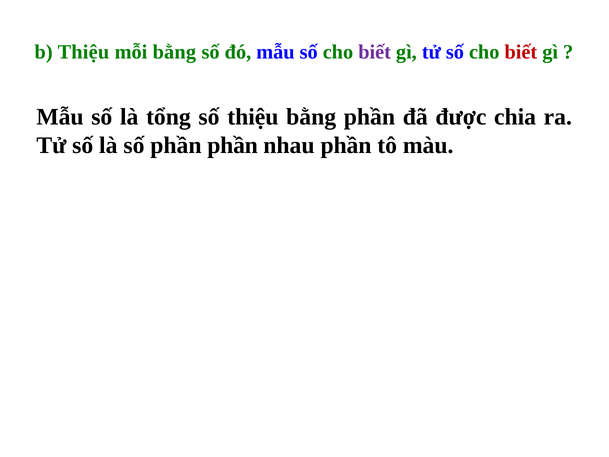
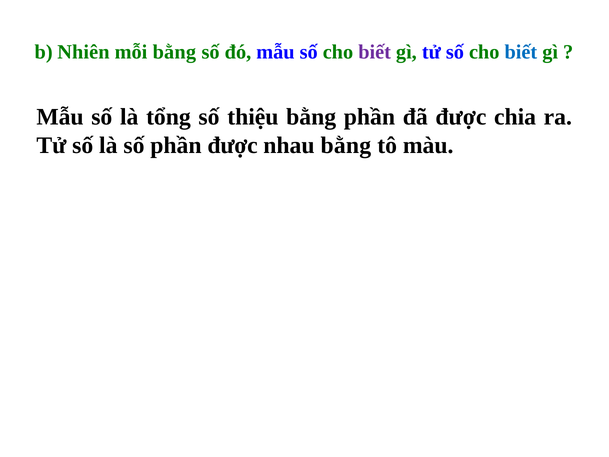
b Thiệu: Thiệu -> Nhiên
biết at (521, 52) colour: red -> blue
phần phần: phần -> được
nhau phần: phần -> bằng
